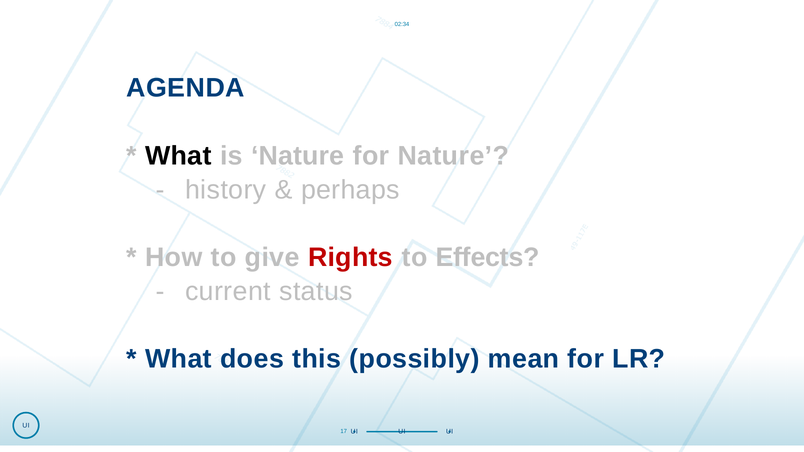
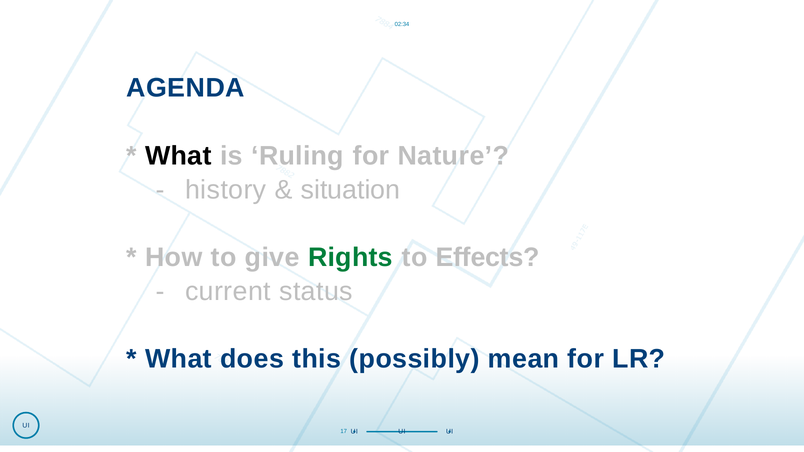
is Nature: Nature -> Ruling
perhaps: perhaps -> situation
Rights colour: red -> green
